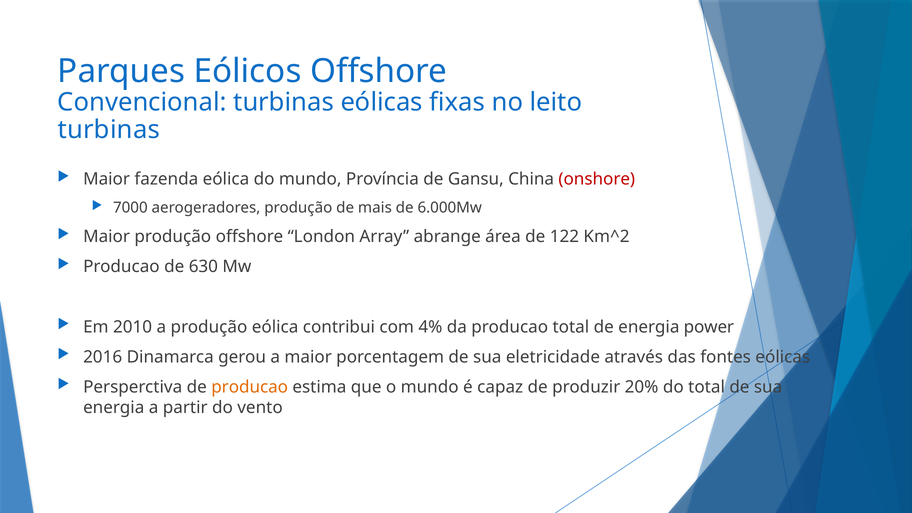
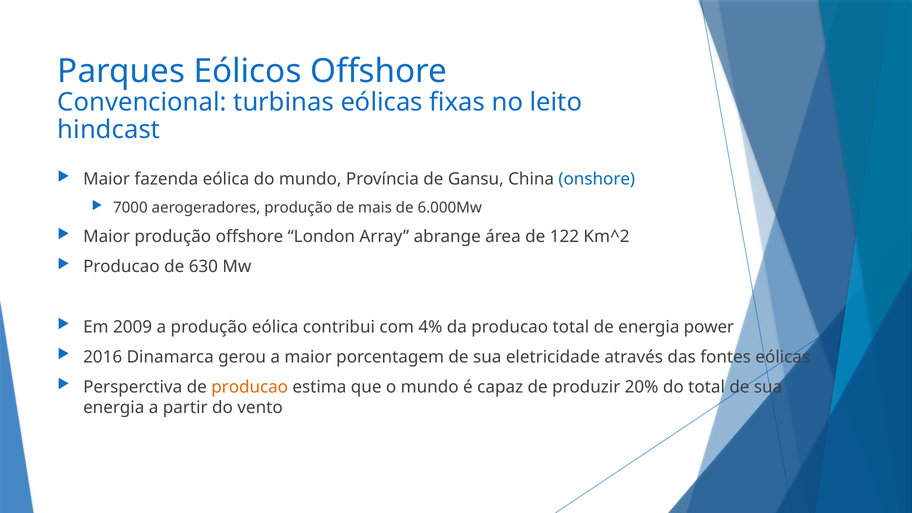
turbinas at (109, 130): turbinas -> hindcast
onshore colour: red -> blue
2010: 2010 -> 2009
